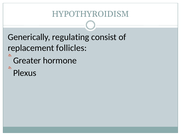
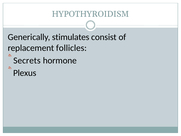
regulating: regulating -> stimulates
Greater: Greater -> Secrets
